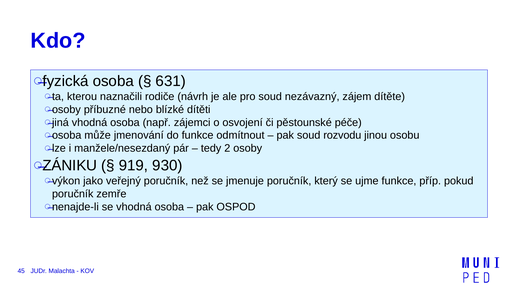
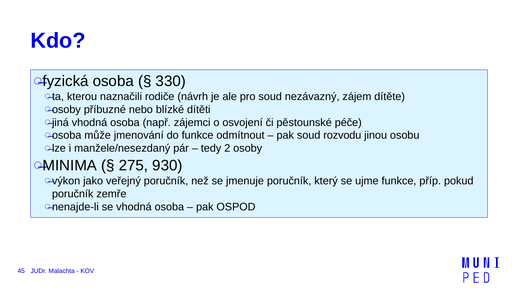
631: 631 -> 330
ZÁNIKU: ZÁNIKU -> MINIMA
919: 919 -> 275
